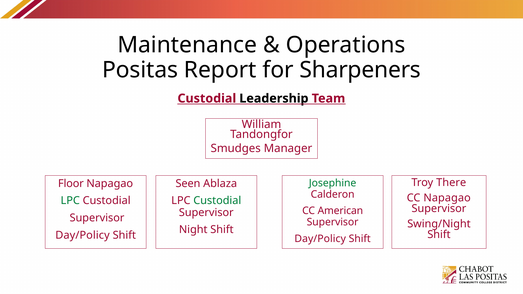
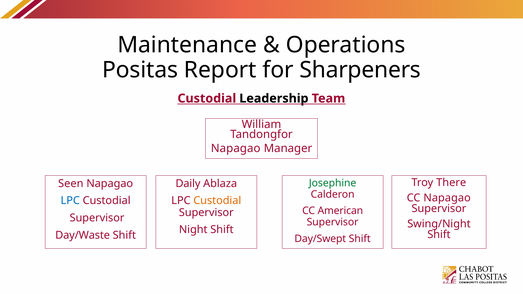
Smudges at (236, 149): Smudges -> Napagao
Floor: Floor -> Seen
Seen: Seen -> Daily
LPC at (70, 201) colour: green -> blue
Custodial at (217, 201) colour: green -> orange
Day/Policy at (83, 235): Day/Policy -> Day/Waste
Day/Policy at (320, 239): Day/Policy -> Day/Swept
